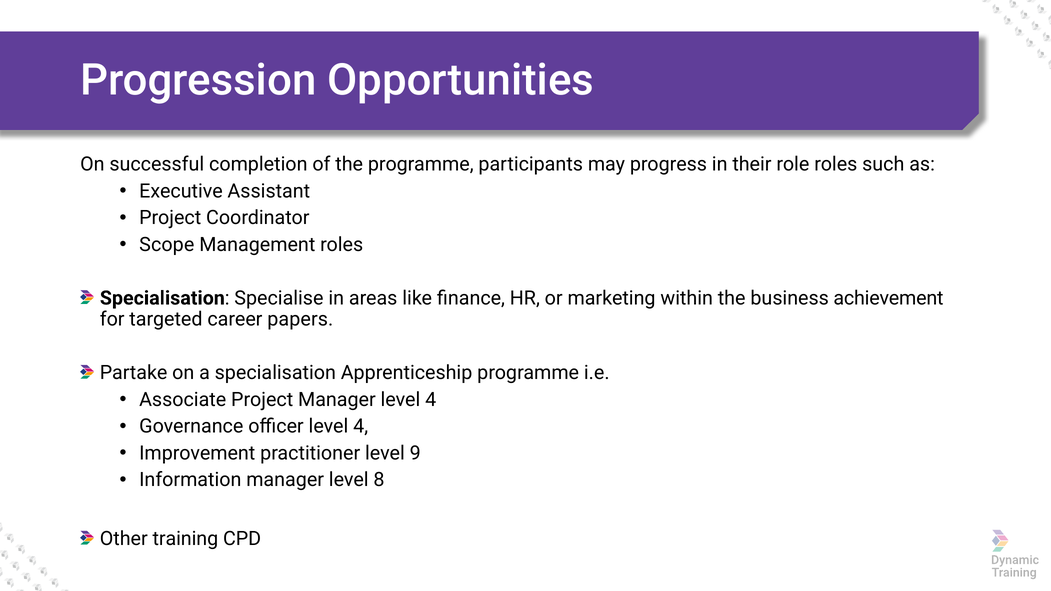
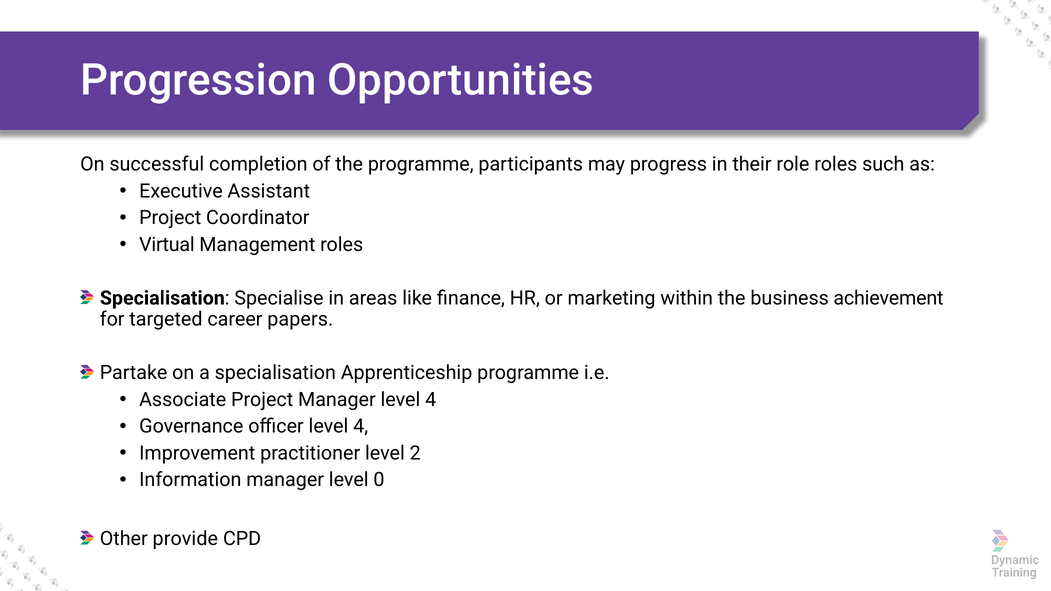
Scope: Scope -> Virtual
9: 9 -> 2
8: 8 -> 0
training: training -> provide
